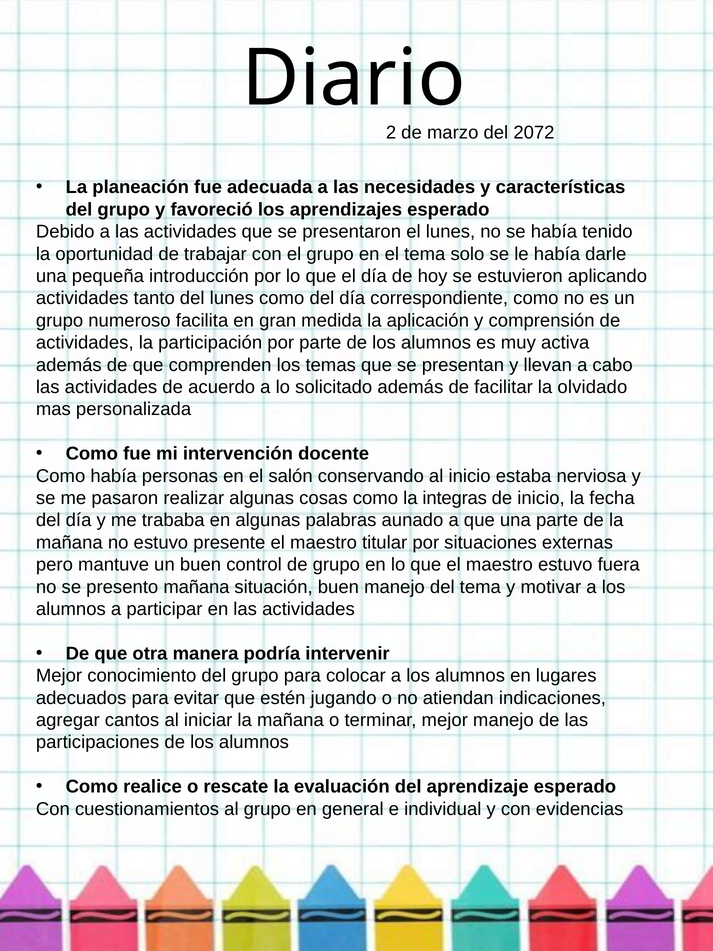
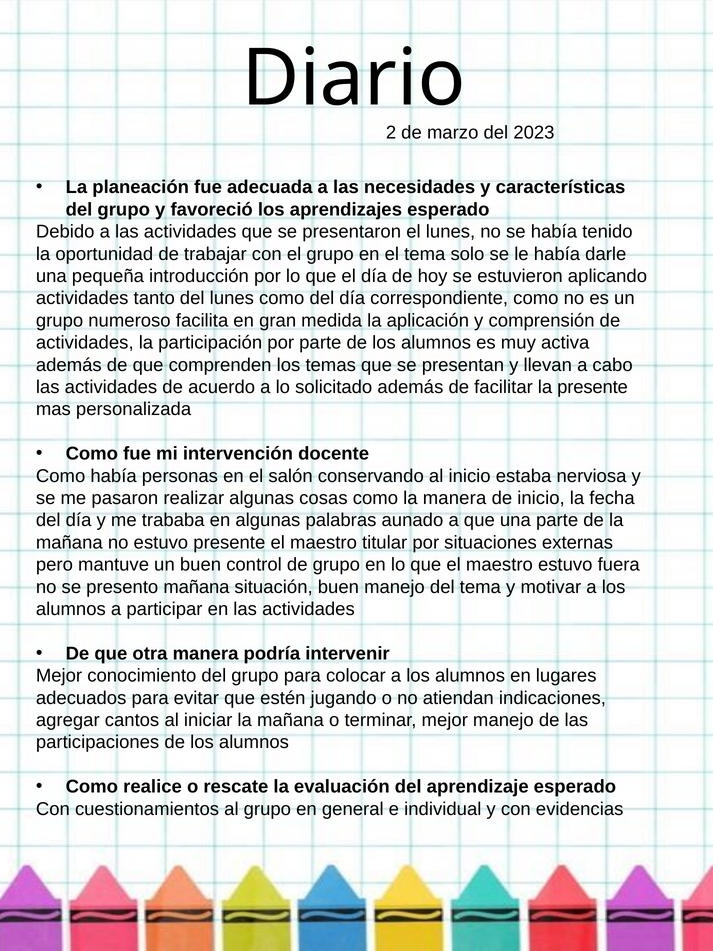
2072: 2072 -> 2023
la olvidado: olvidado -> presente
la integras: integras -> manera
